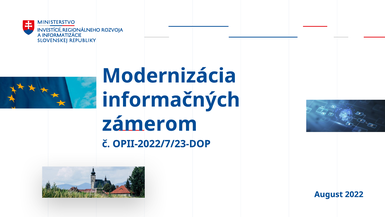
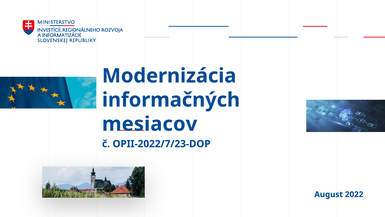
zámerom: zámerom -> mesiacov
